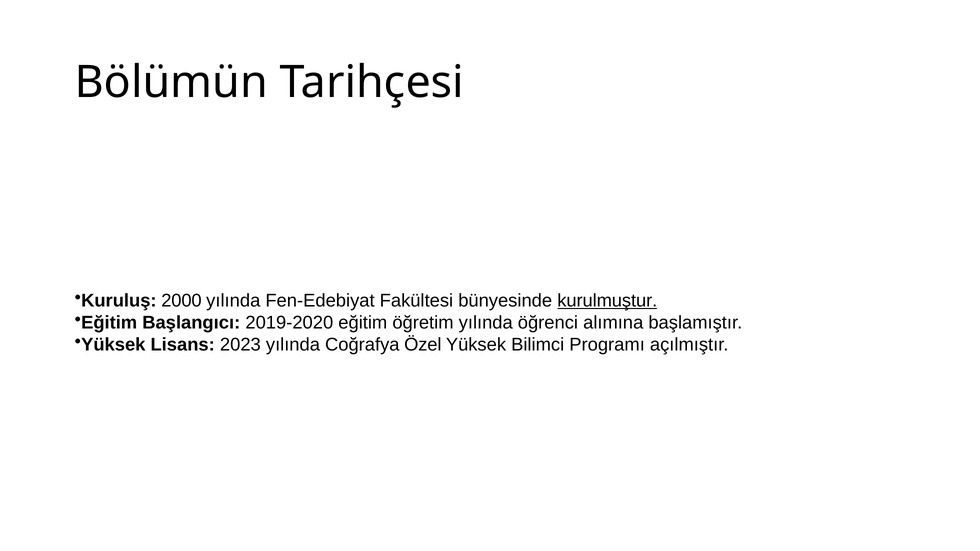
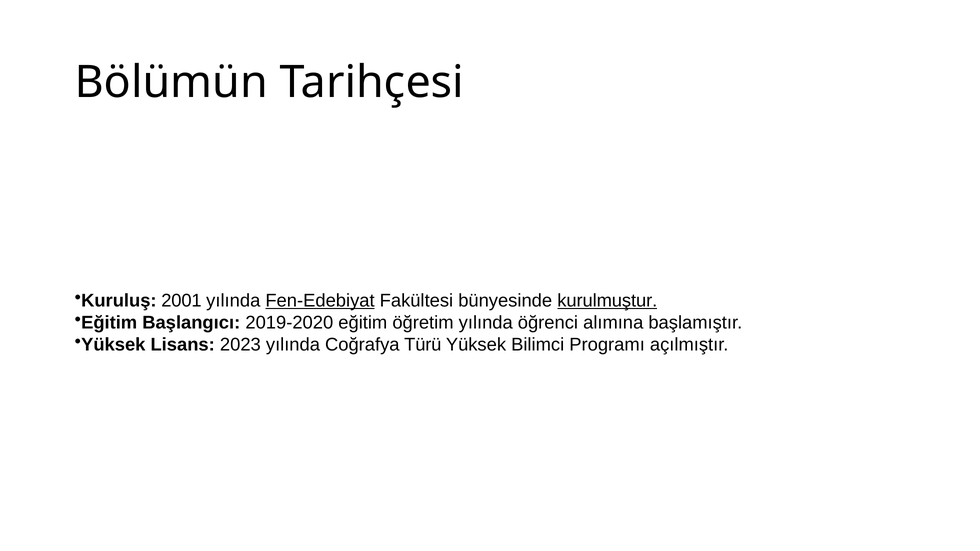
2000: 2000 -> 2001
Fen-Edebiyat underline: none -> present
Özel: Özel -> Türü
